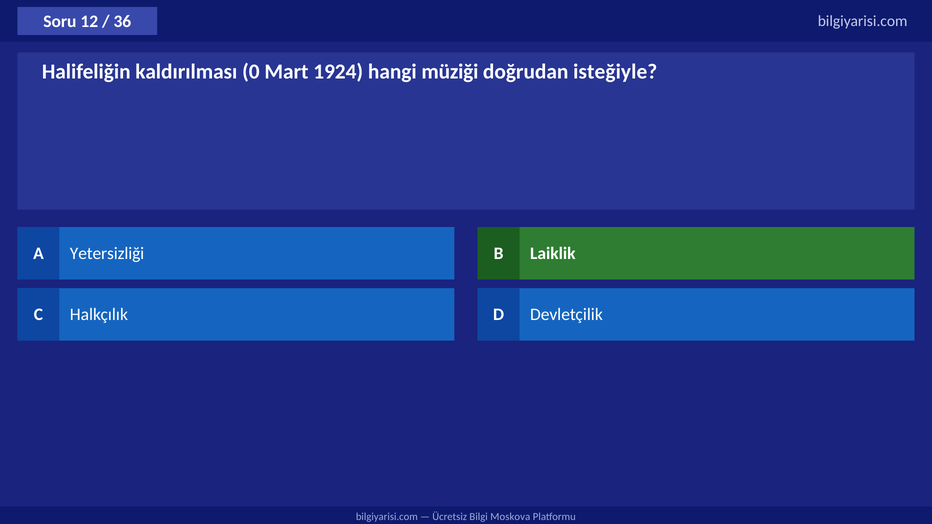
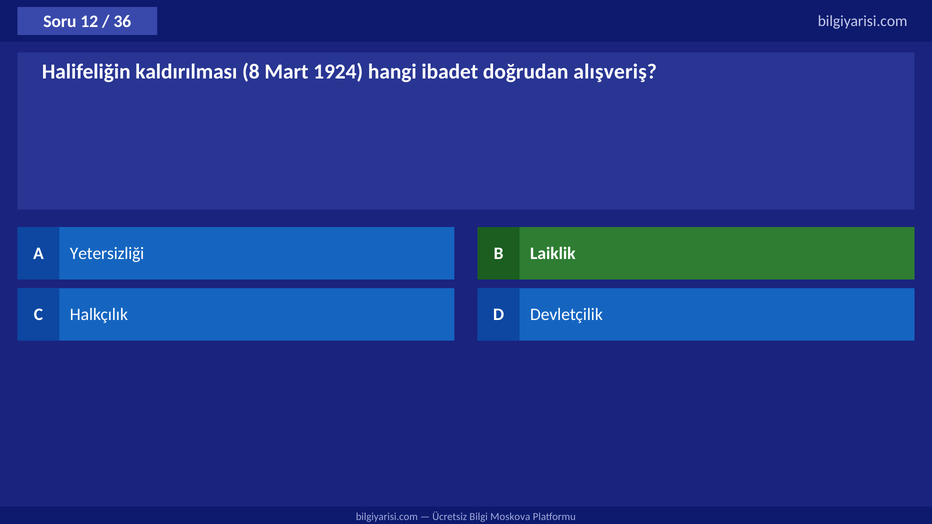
0: 0 -> 8
müziği: müziği -> ibadet
isteğiyle: isteğiyle -> alışveriş
